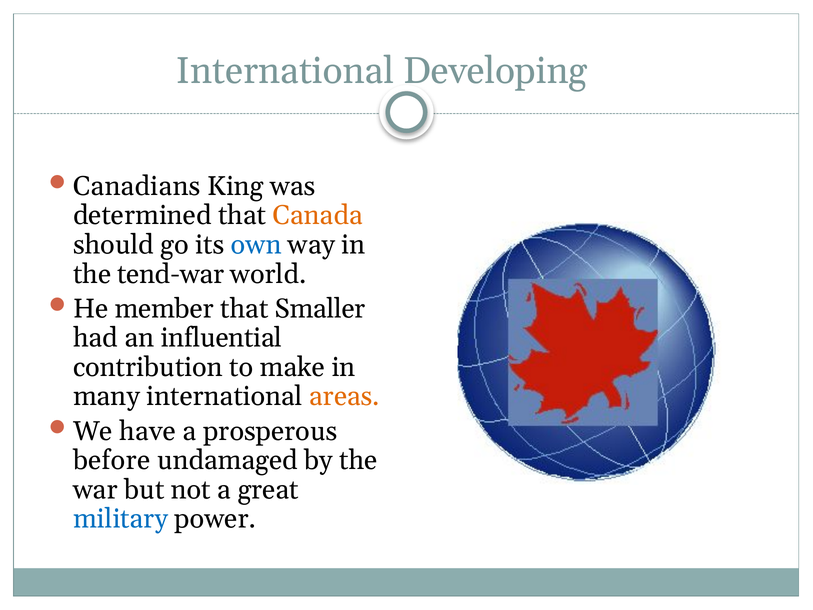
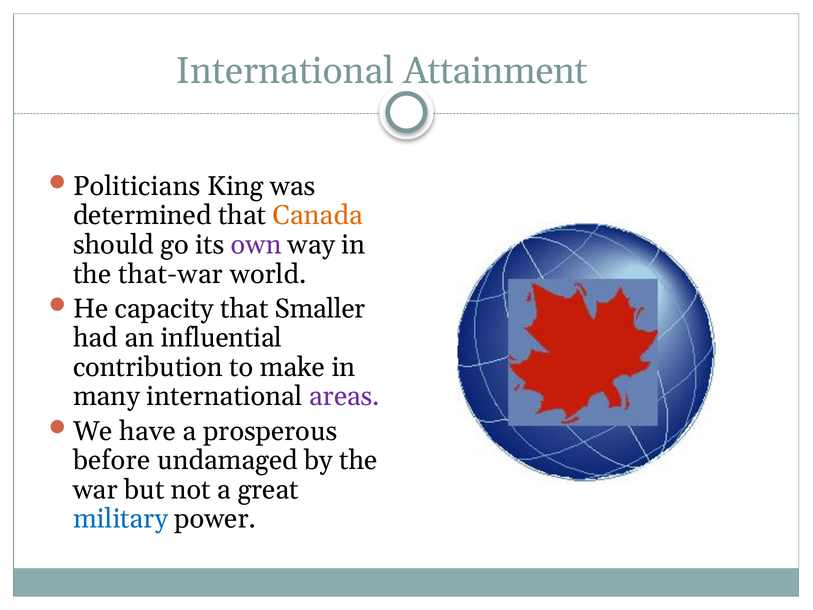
Developing: Developing -> Attainment
Canadians: Canadians -> Politicians
own colour: blue -> purple
tend-war: tend-war -> that-war
member: member -> capacity
areas colour: orange -> purple
